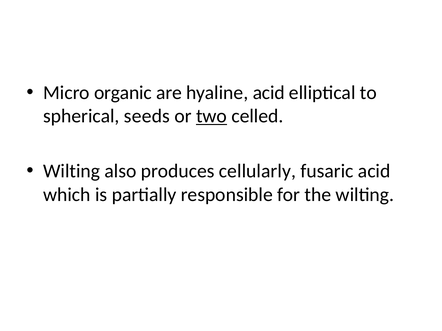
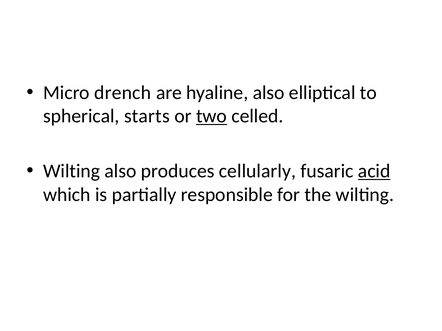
organic: organic -> drench
hyaline acid: acid -> also
seeds: seeds -> starts
acid at (374, 171) underline: none -> present
